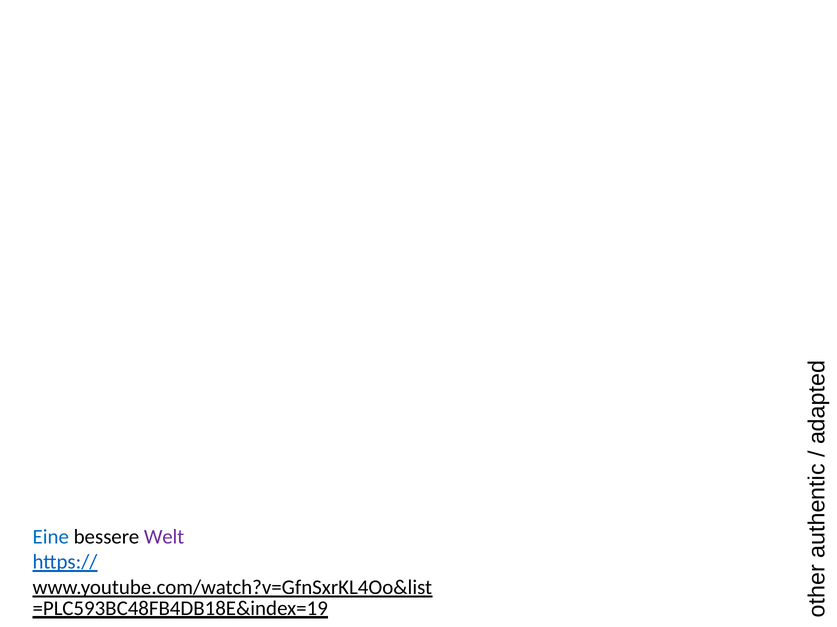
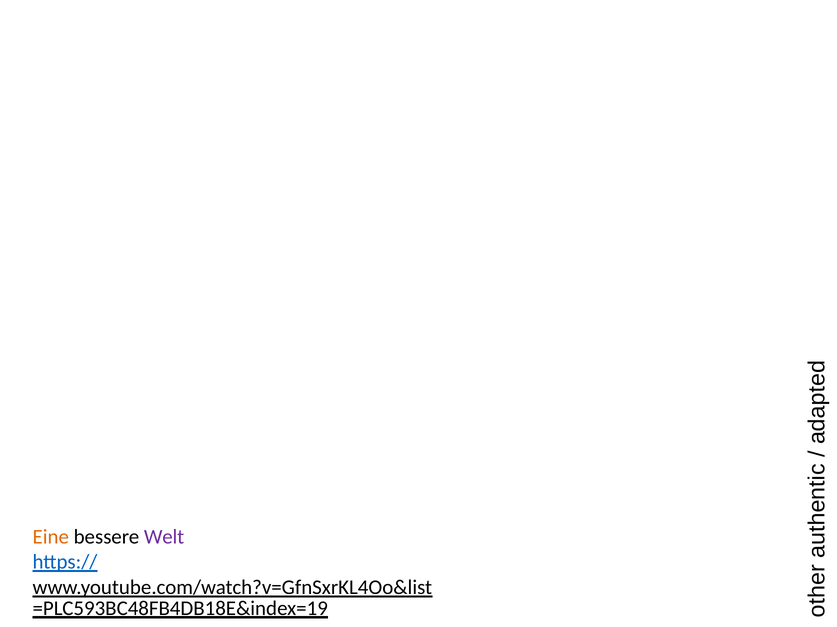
Eine colour: blue -> orange
